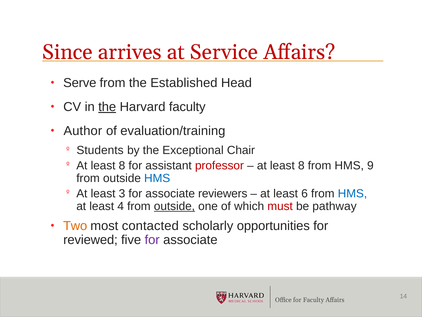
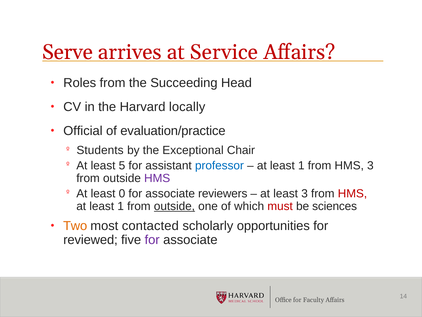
Since: Since -> Serve
Serve: Serve -> Roles
Established: Established -> Succeeding
the at (107, 107) underline: present -> none
Harvard faculty: faculty -> locally
Author: Author -> Official
evaluation/training: evaluation/training -> evaluation/practice
8 at (122, 165): 8 -> 5
professor colour: red -> blue
8 at (301, 165): 8 -> 1
HMS 9: 9 -> 3
HMS at (157, 178) colour: blue -> purple
3: 3 -> 0
least 6: 6 -> 3
HMS at (352, 193) colour: blue -> red
4 at (121, 206): 4 -> 1
pathway: pathway -> sciences
